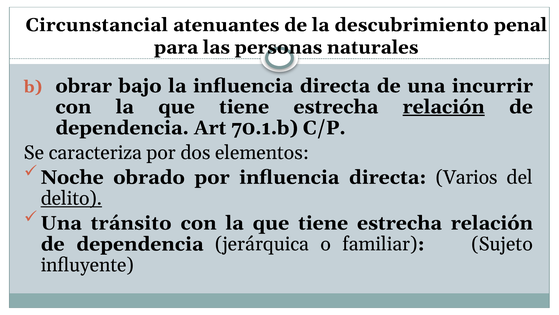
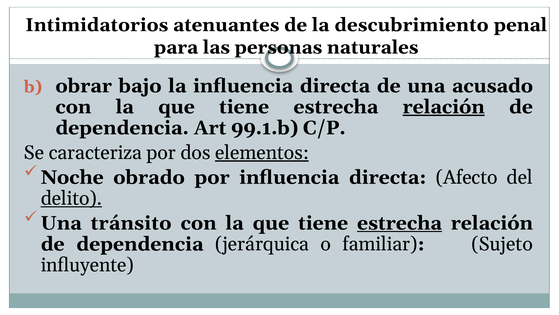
Circunstancial: Circunstancial -> Intimidatorios
incurrir: incurrir -> acusado
70.1.b: 70.1.b -> 99.1.b
elementos underline: none -> present
Varios: Varios -> Afecto
estrecha at (399, 223) underline: none -> present
